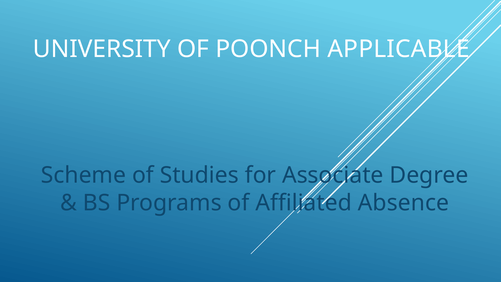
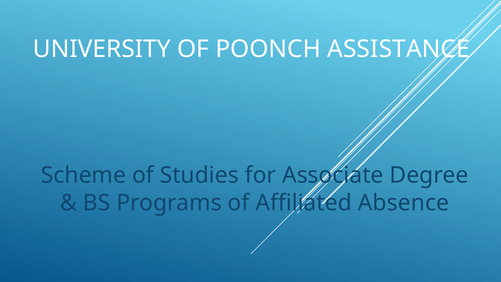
APPLICABLE: APPLICABLE -> ASSISTANCE
